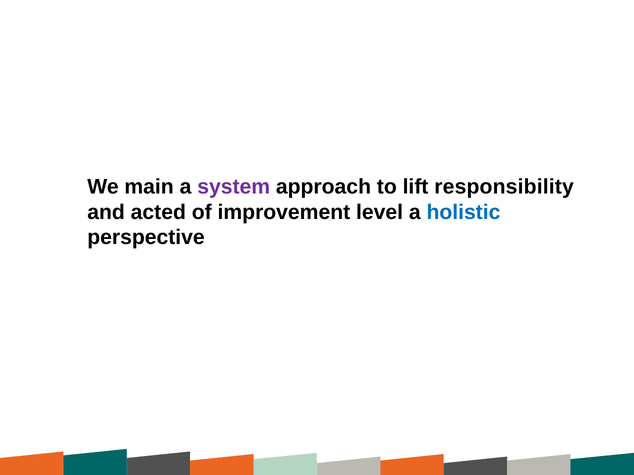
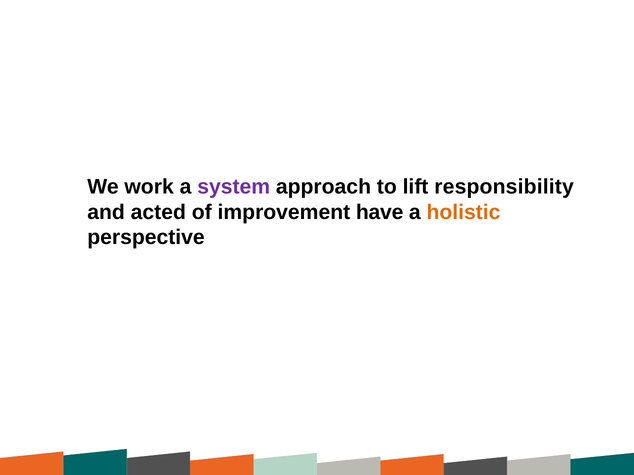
main: main -> work
level: level -> have
holistic colour: blue -> orange
